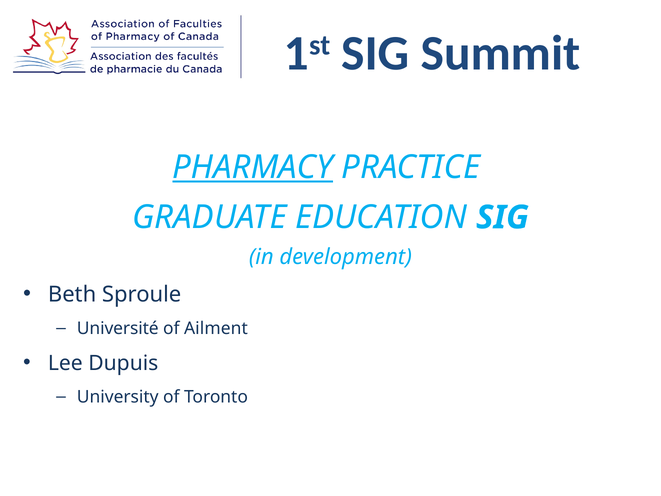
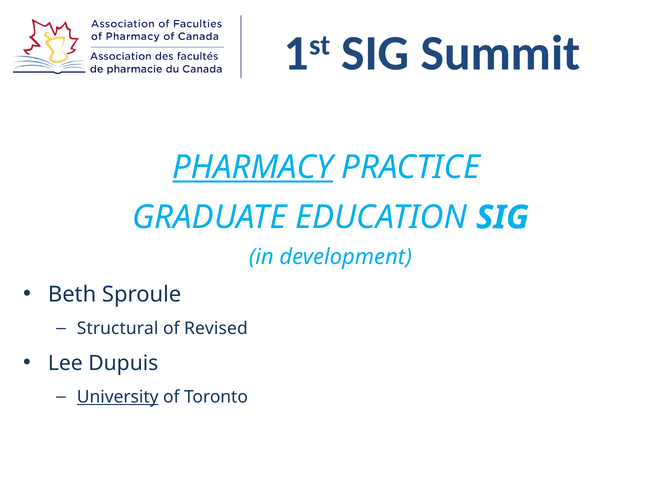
Université: Université -> Structural
Ailment: Ailment -> Revised
University underline: none -> present
